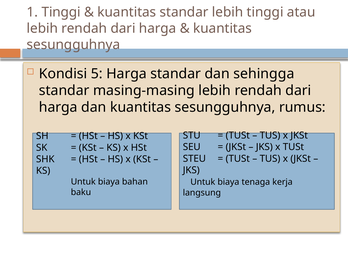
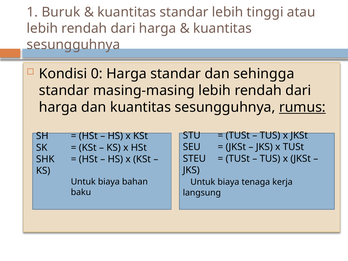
1 Tinggi: Tinggi -> Buruk
5: 5 -> 0
rumus underline: none -> present
